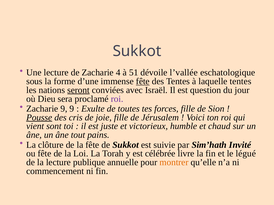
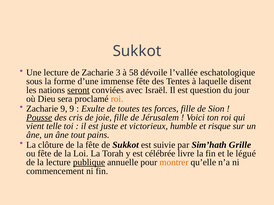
4: 4 -> 3
51: 51 -> 58
fête at (143, 81) underline: present -> none
laquelle tentes: tentes -> disent
roi at (117, 99) colour: purple -> orange
sont: sont -> telle
chaud: chaud -> risque
Invité: Invité -> Grille
publique underline: none -> present
